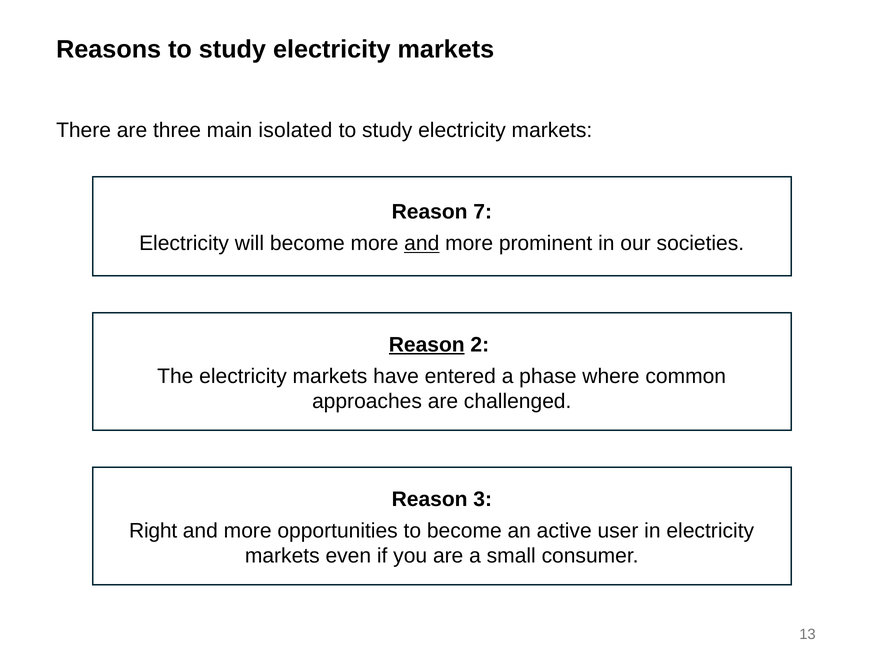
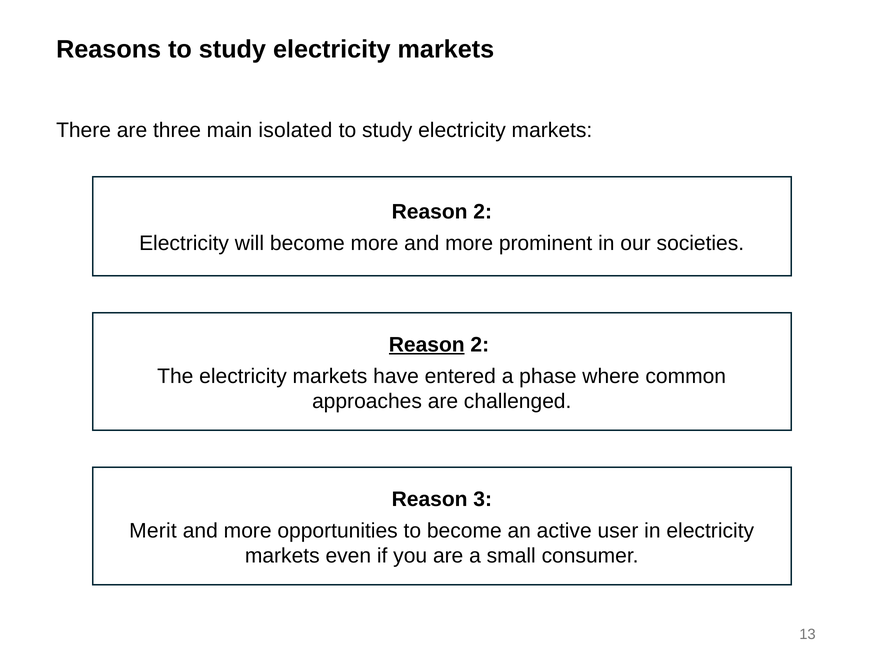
7 at (483, 212): 7 -> 2
and at (422, 244) underline: present -> none
Right: Right -> Merit
